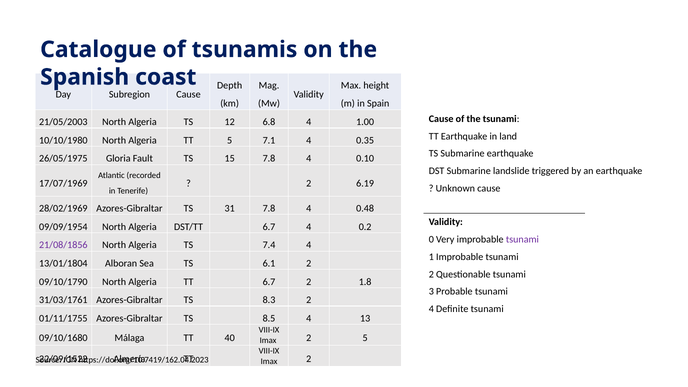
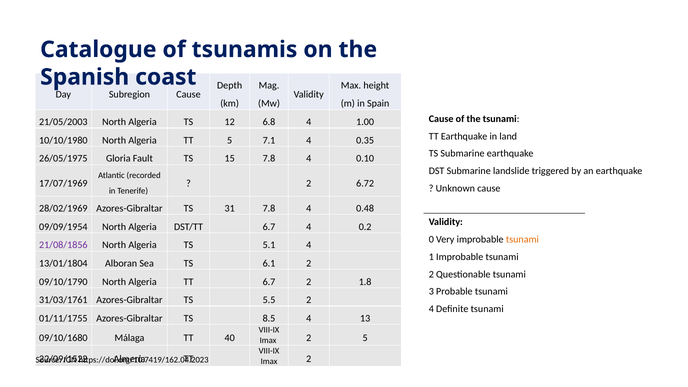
6.19: 6.19 -> 6.72
tsunami at (522, 239) colour: purple -> orange
7.4: 7.4 -> 5.1
8.3: 8.3 -> 5.5
